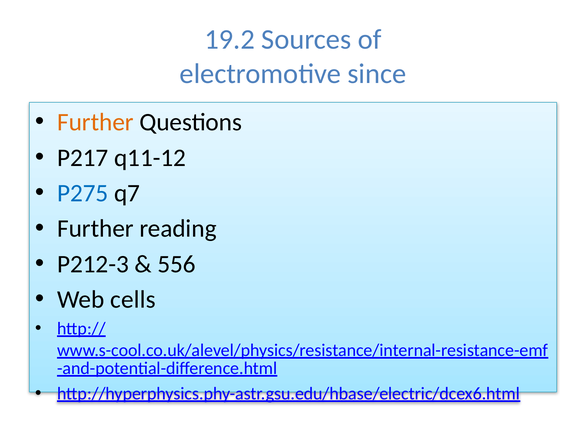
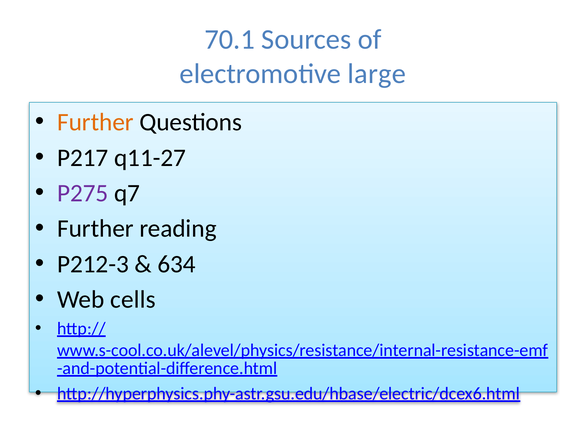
19.2: 19.2 -> 70.1
since: since -> large
q11-12: q11-12 -> q11-27
P275 colour: blue -> purple
556: 556 -> 634
